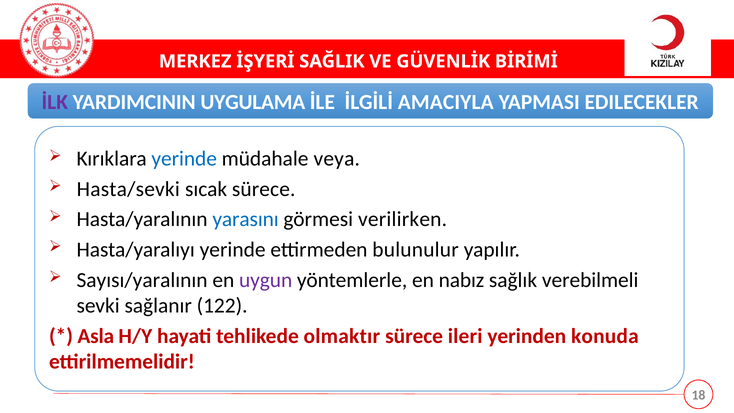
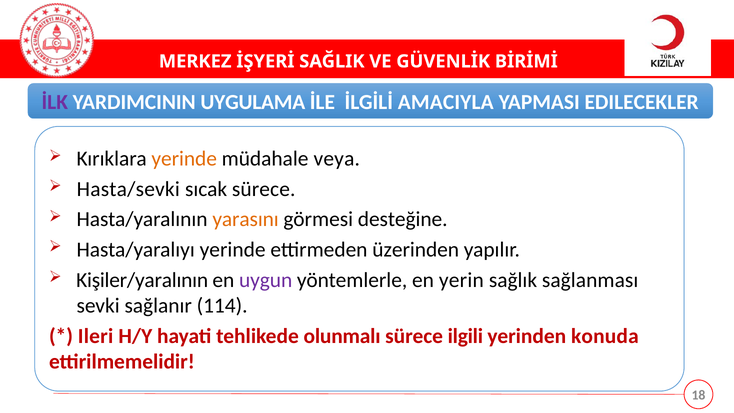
yerinde at (184, 159) colour: blue -> orange
yarasını colour: blue -> orange
verilirken: verilirken -> desteğine
bulunulur: bulunulur -> üzerinden
Sayısı/yaralının: Sayısı/yaralının -> Kişiler/yaralının
nabız: nabız -> yerin
verebilmeli: verebilmeli -> sağlanması
122: 122 -> 114
Asla: Asla -> Ileri
olmaktır: olmaktır -> olunmalı
ileri: ileri -> ilgili
